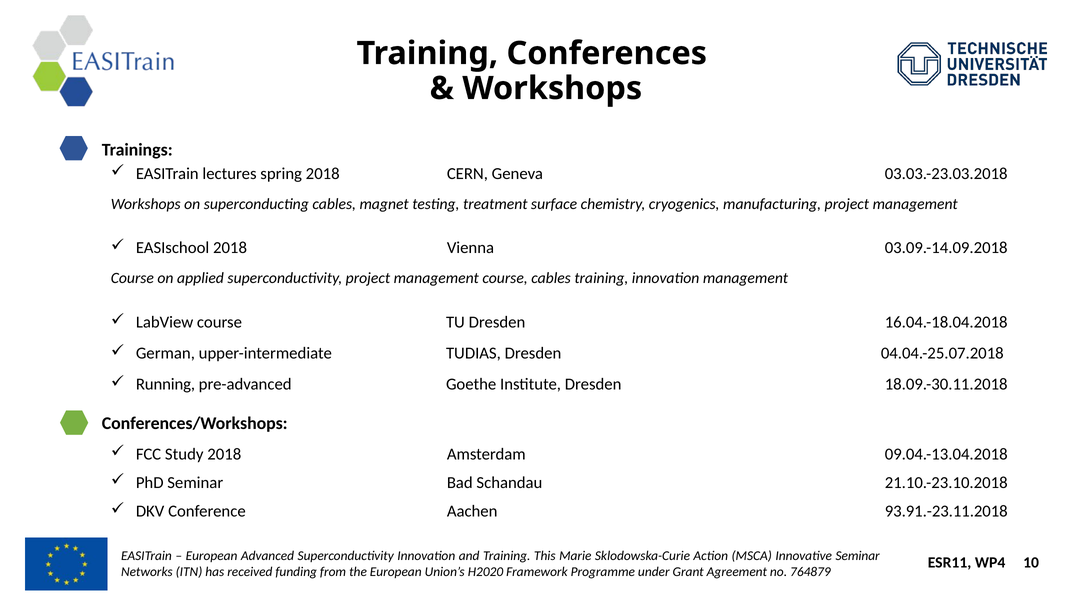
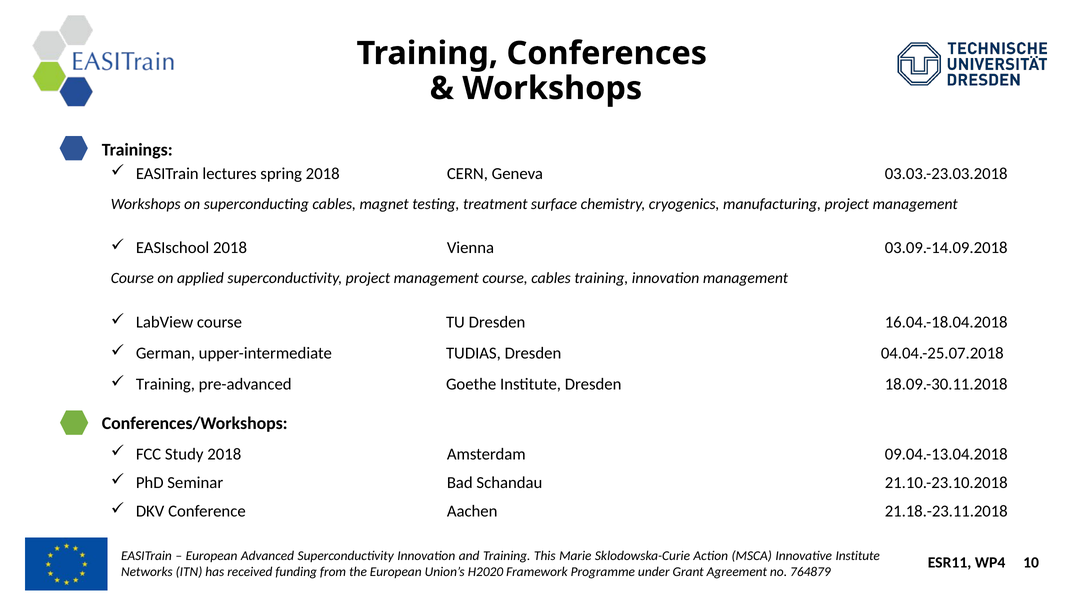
Running at (166, 384): Running -> Training
93.91.-23.11.2018: 93.91.-23.11.2018 -> 21.18.-23.11.2018
Seminar at (858, 556): Seminar -> Institute
